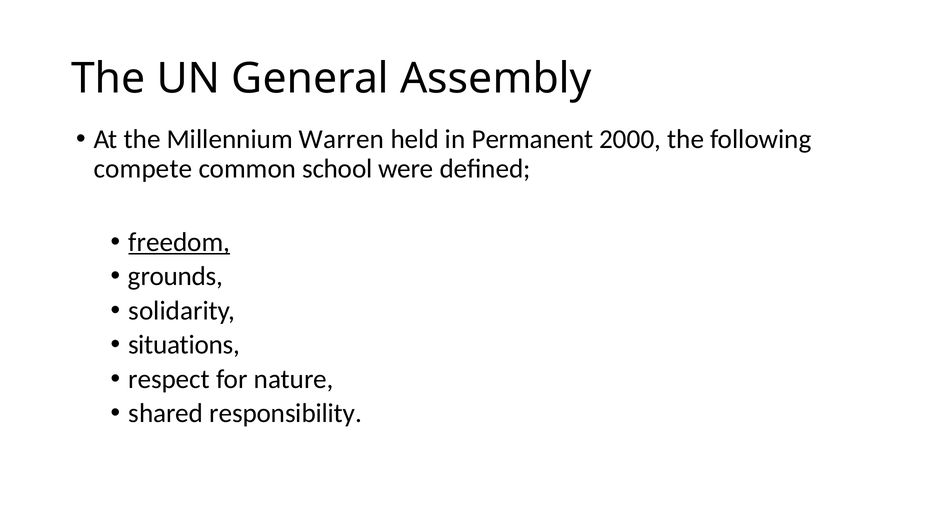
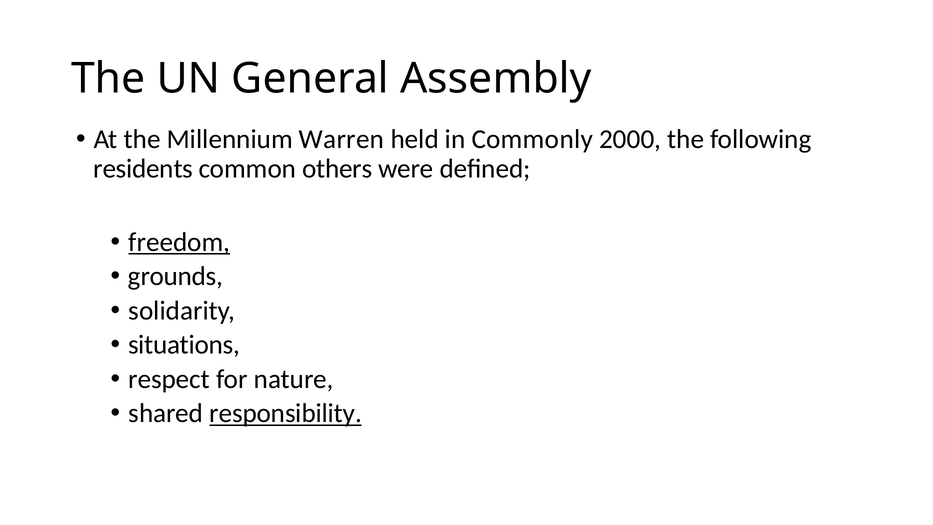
Permanent: Permanent -> Commonly
compete: compete -> residents
school: school -> others
responsibility underline: none -> present
